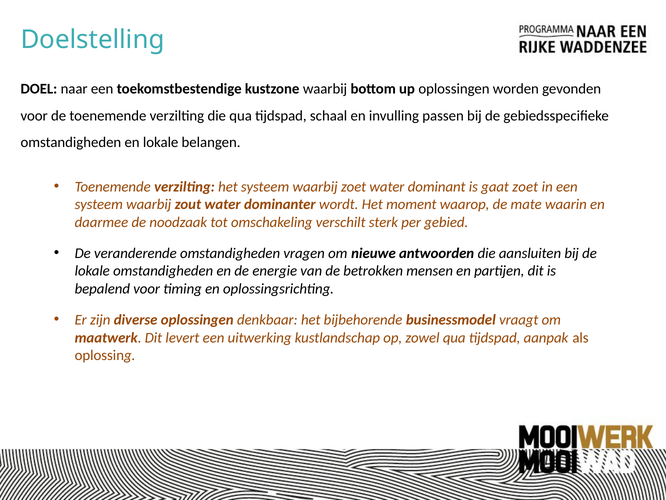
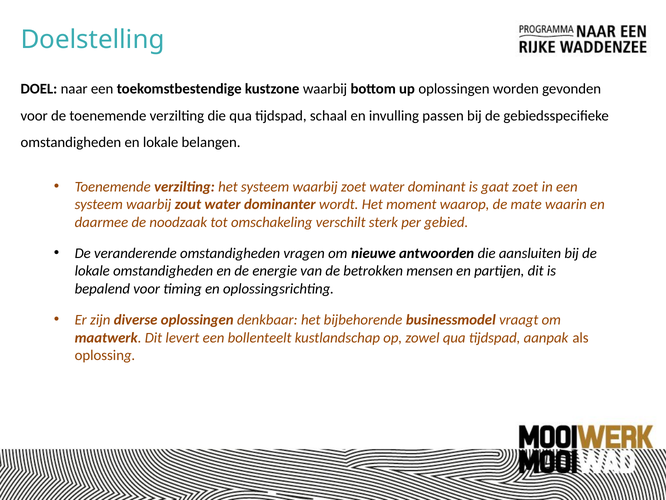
uitwerking: uitwerking -> bollenteelt
